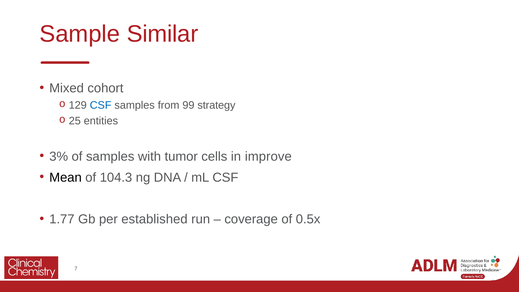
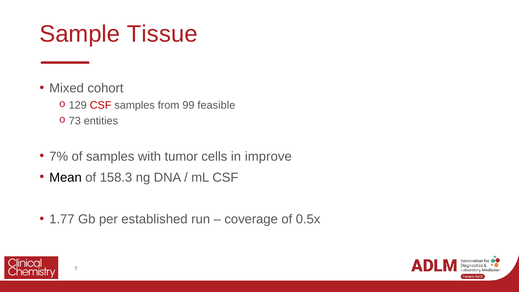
Similar: Similar -> Tissue
CSF at (101, 105) colour: blue -> red
strategy: strategy -> feasible
25: 25 -> 73
3%: 3% -> 7%
104.3: 104.3 -> 158.3
